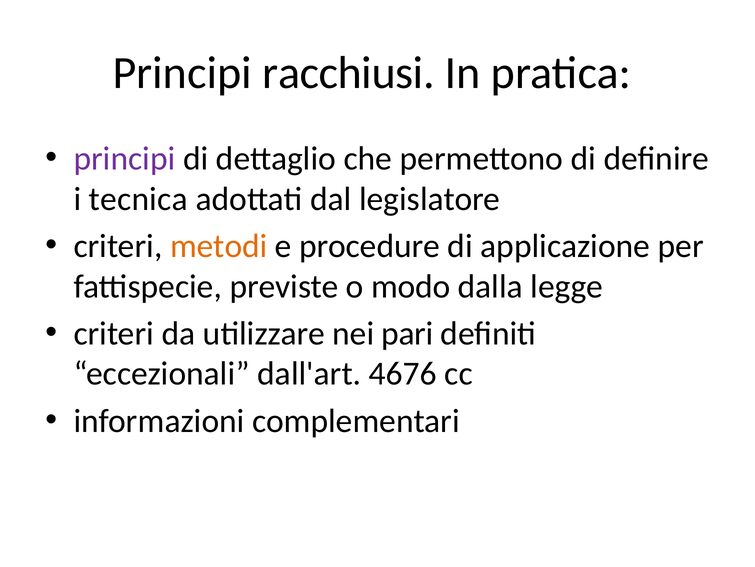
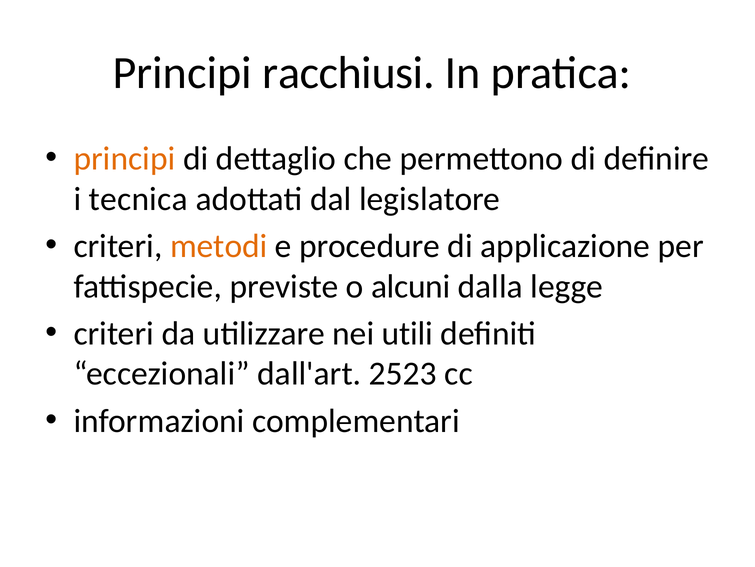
principi at (125, 158) colour: purple -> orange
modo: modo -> alcuni
pari: pari -> utili
4676: 4676 -> 2523
